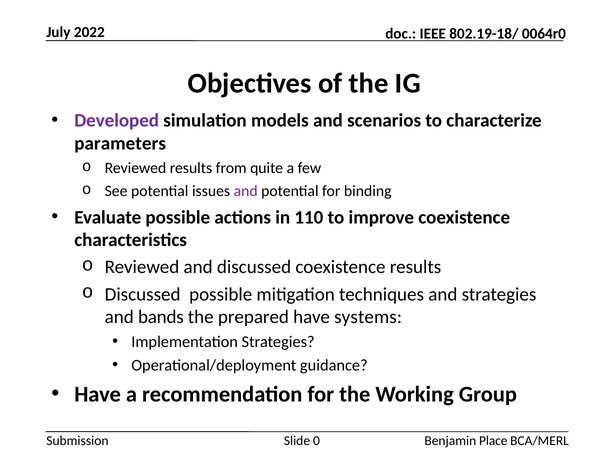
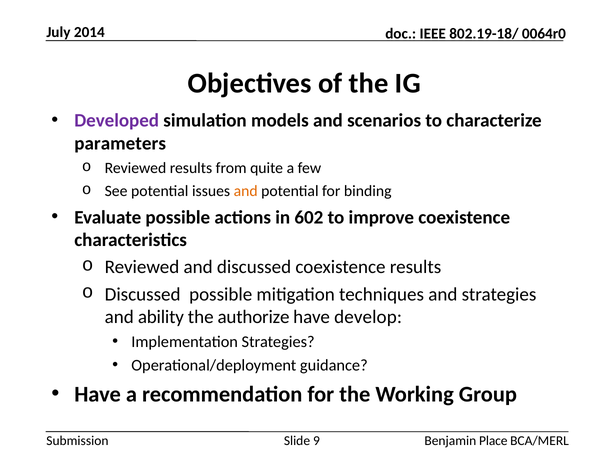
2022: 2022 -> 2014
and at (246, 191) colour: purple -> orange
110: 110 -> 602
bands: bands -> ability
prepared: prepared -> authorize
systems: systems -> develop
0: 0 -> 9
